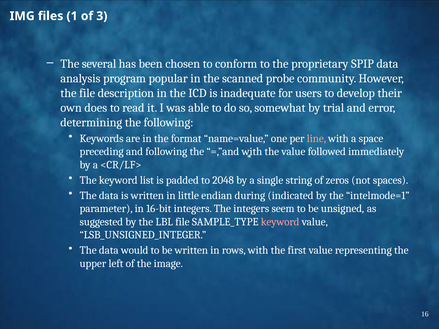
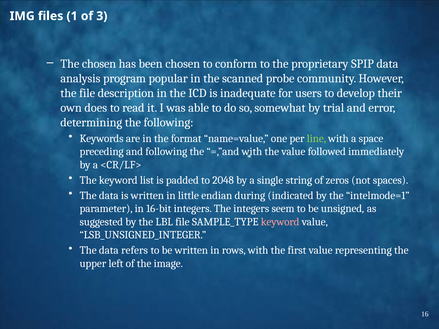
The several: several -> chosen
line colour: pink -> light green
would: would -> refers
